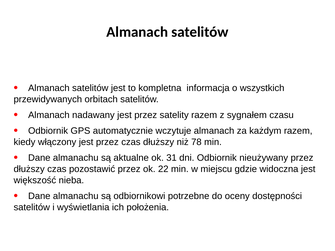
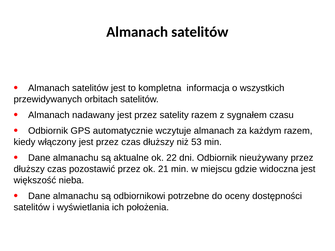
78: 78 -> 53
31: 31 -> 22
22: 22 -> 21
